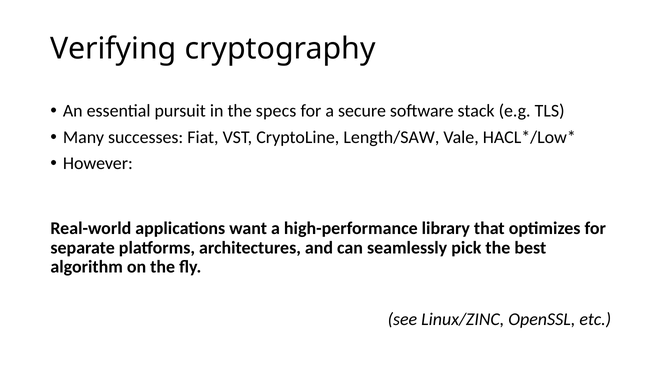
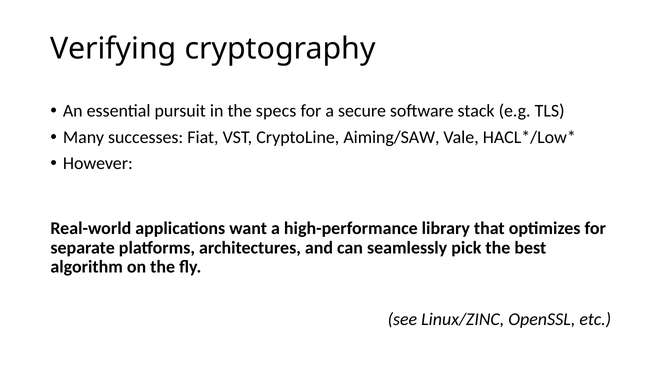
Length/SAW: Length/SAW -> Aiming/SAW
